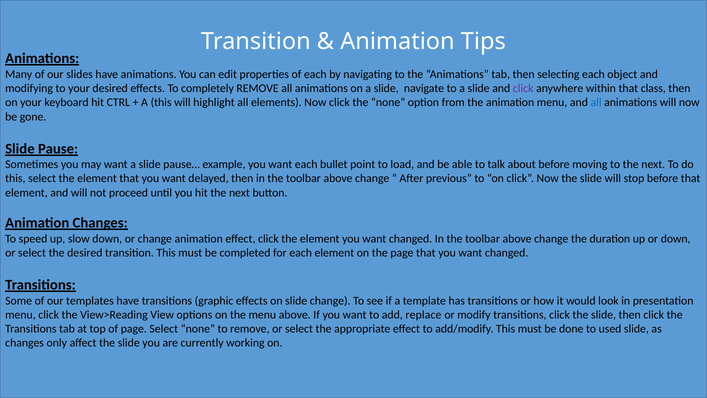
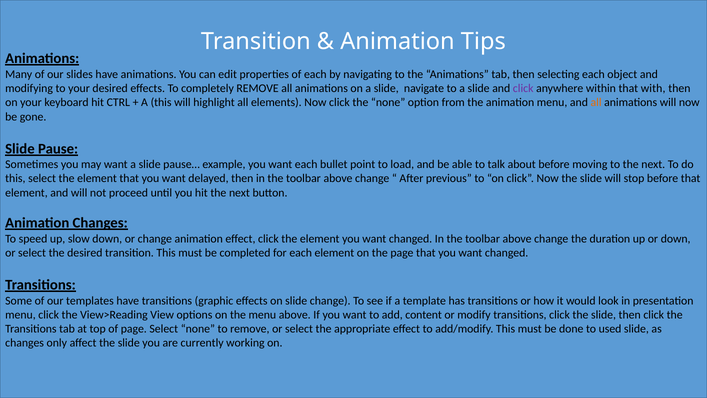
class: class -> with
all at (596, 102) colour: blue -> orange
replace: replace -> content
